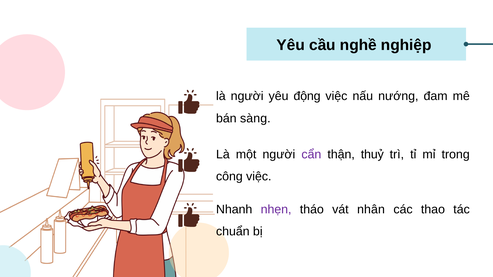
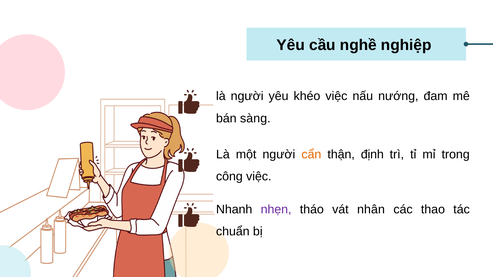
động: động -> khéo
cẩn colour: purple -> orange
thuỷ: thuỷ -> định
